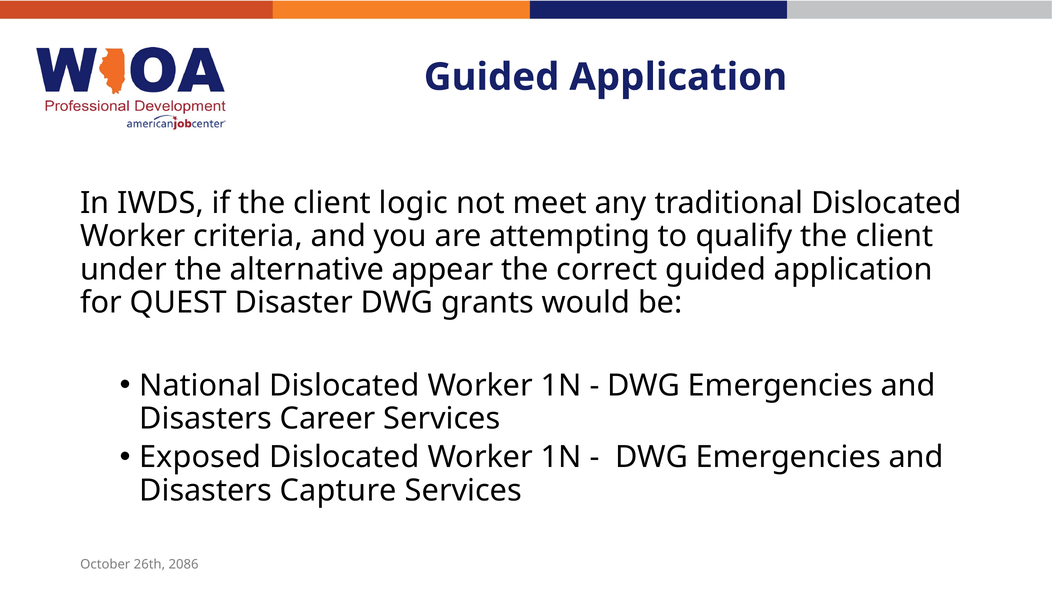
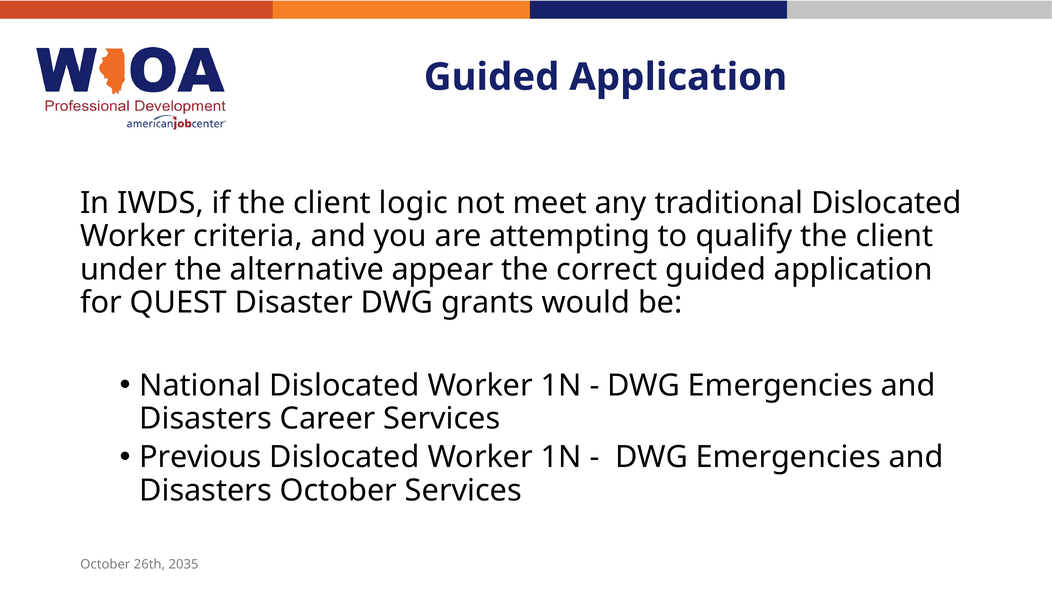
Exposed: Exposed -> Previous
Disasters Capture: Capture -> October
2086: 2086 -> 2035
